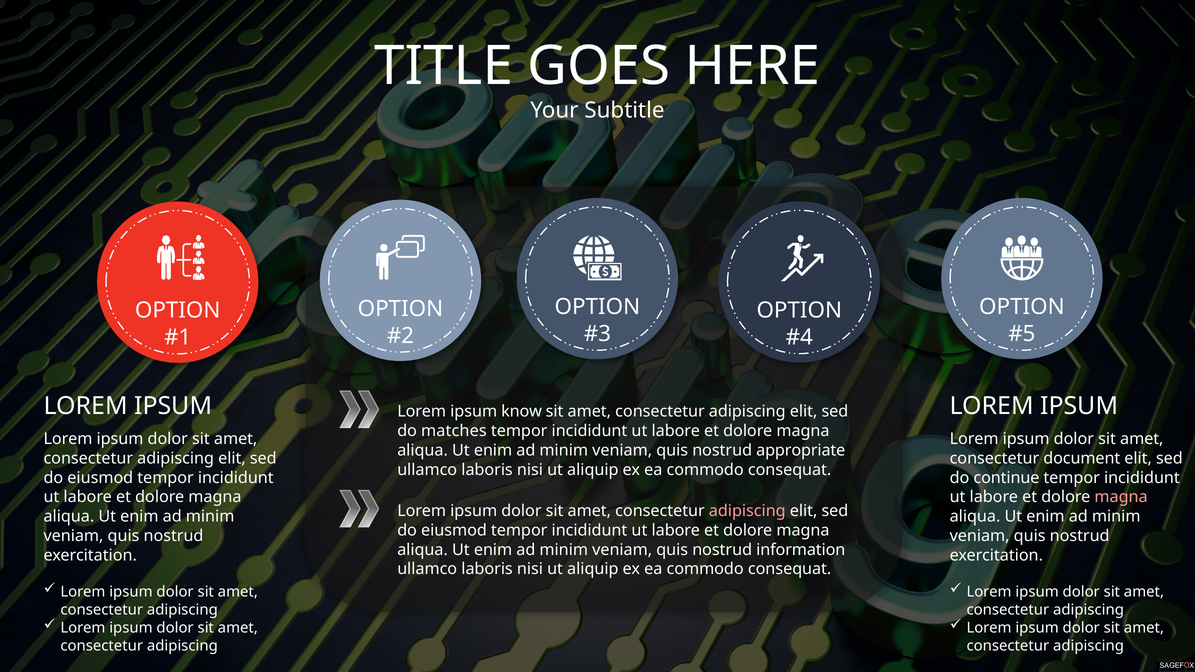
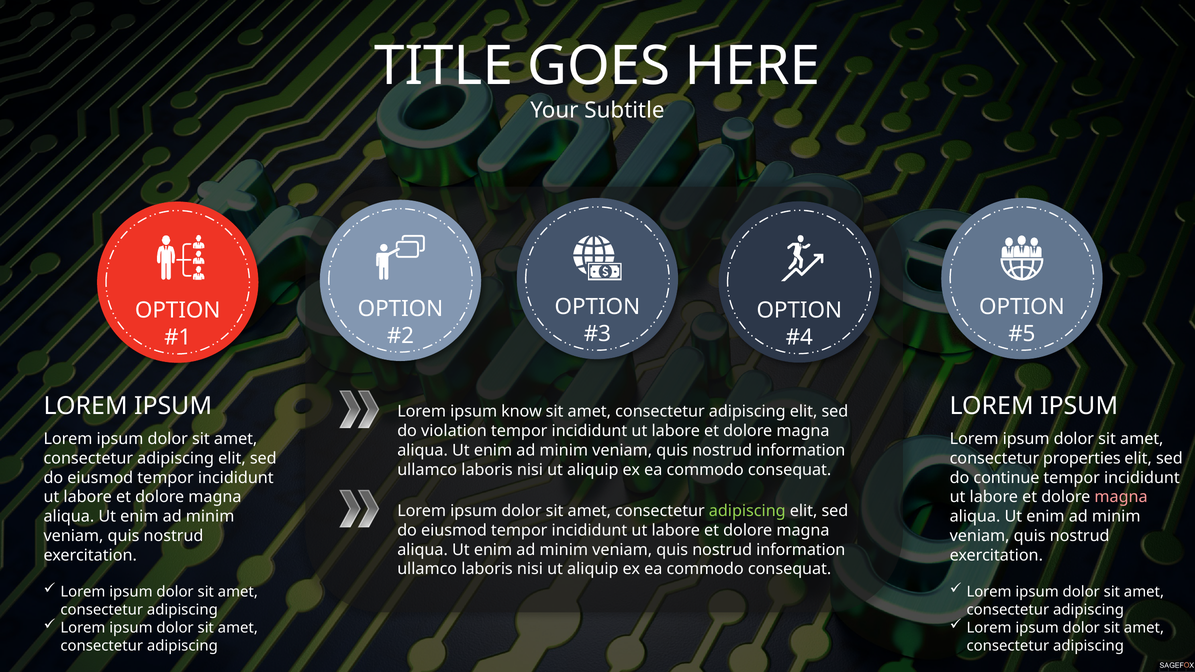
matches: matches -> violation
appropriate at (801, 450): appropriate -> information
document: document -> properties
adipiscing at (747, 511) colour: pink -> light green
